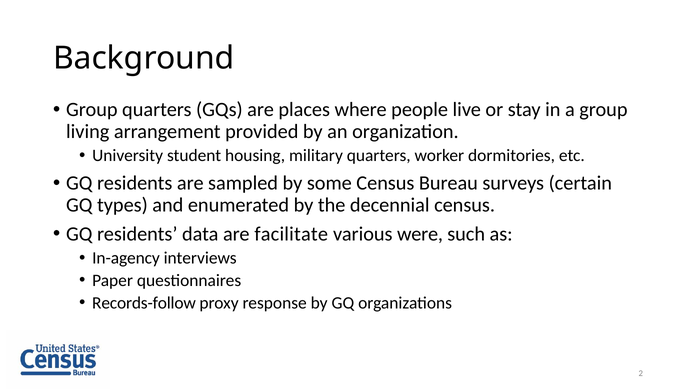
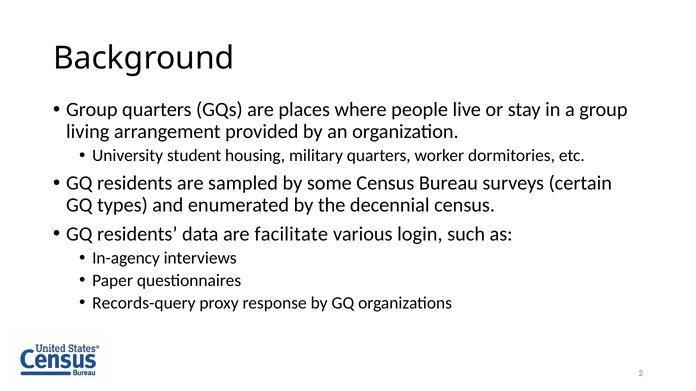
were: were -> login
Records-follow: Records-follow -> Records-query
